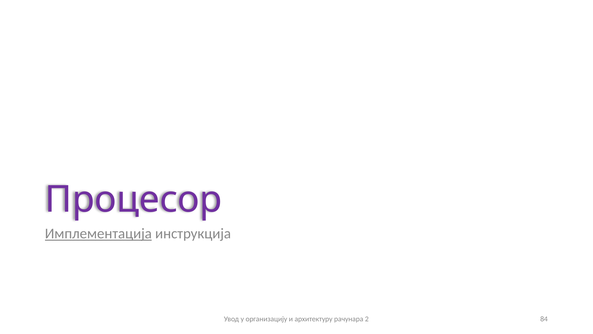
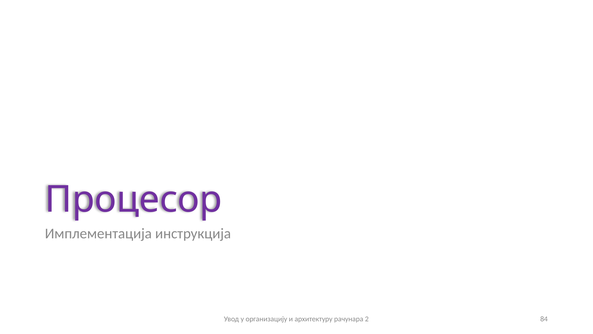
Имплементација underline: present -> none
